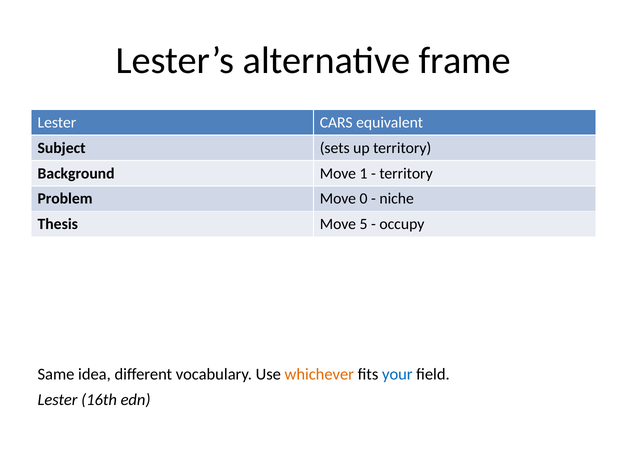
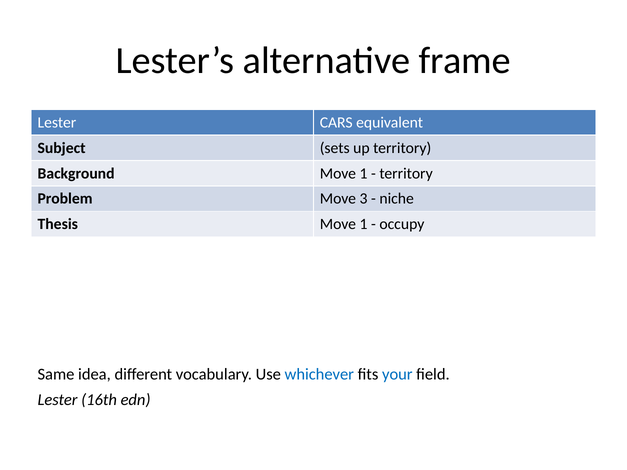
0: 0 -> 3
Thesis Move 5: 5 -> 1
whichever colour: orange -> blue
